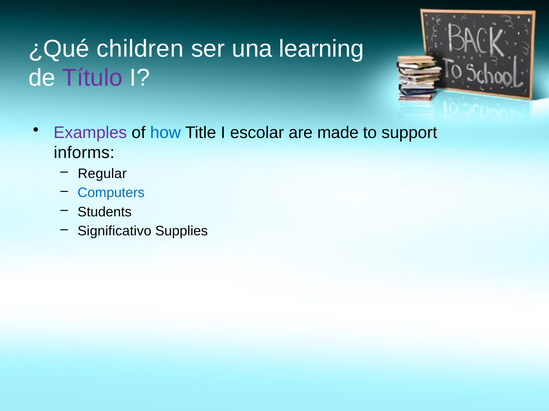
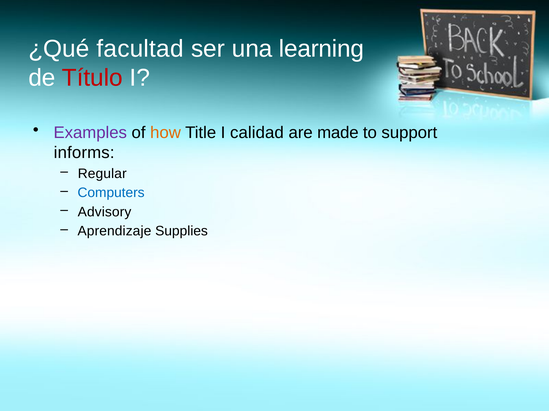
children: children -> facultad
Título colour: purple -> red
how colour: blue -> orange
escolar: escolar -> calidad
Students: Students -> Advisory
Significativo: Significativo -> Aprendizaje
